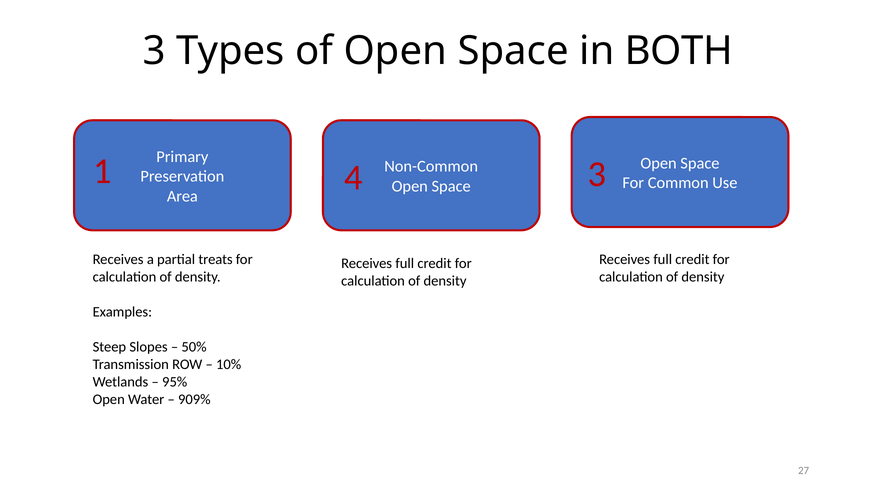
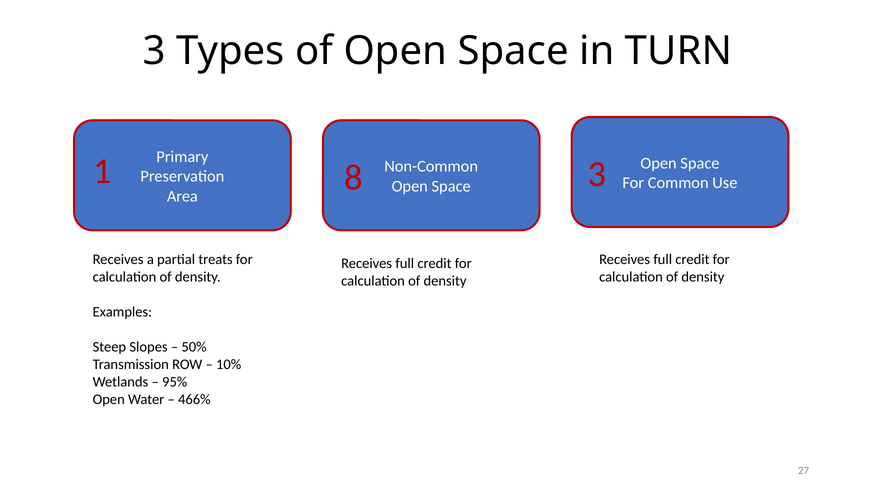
BOTH: BOTH -> TURN
4: 4 -> 8
909%: 909% -> 466%
